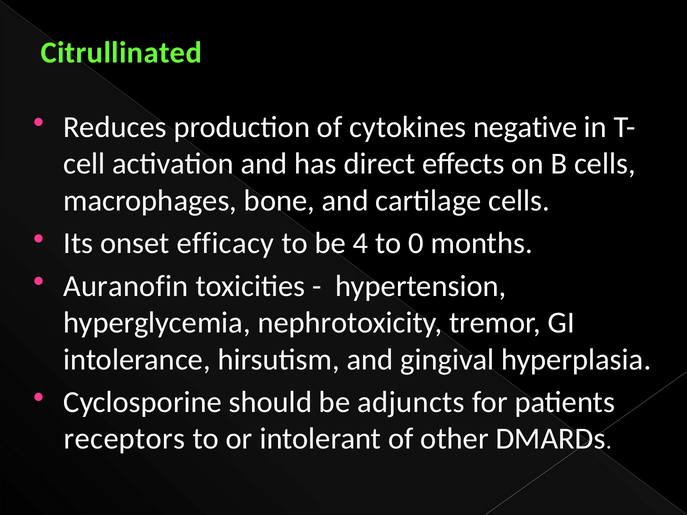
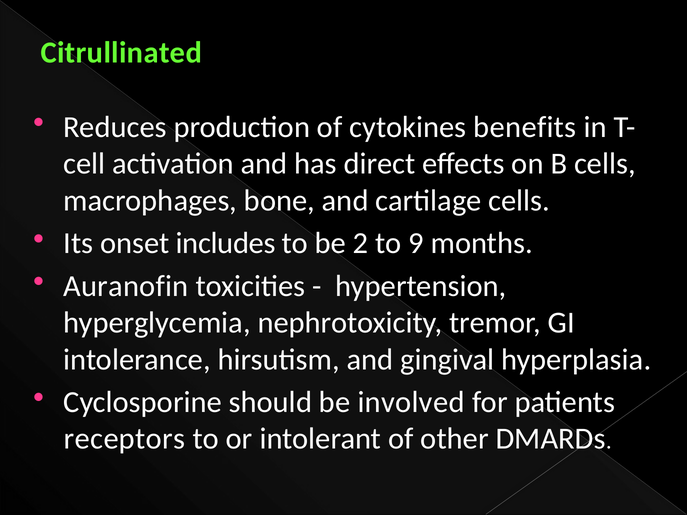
negative: negative -> benefits
efficacy: efficacy -> includes
4: 4 -> 2
0: 0 -> 9
adjuncts: adjuncts -> involved
